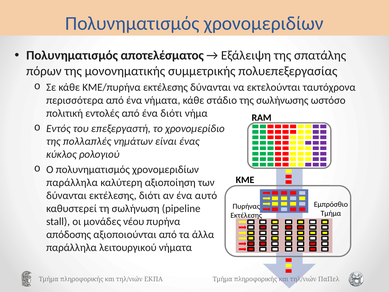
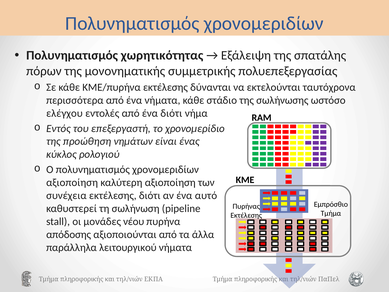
αποτελέσματος: αποτελέσματος -> χωρητικότητας
πολιτική: πολιτική -> ελέγχου
πολλαπλές: πολλαπλές -> προώθηση
παράλληλα at (72, 182): παράλληλα -> αξιοποίηση
δύνανται at (66, 195): δύνανται -> συνέχεια
